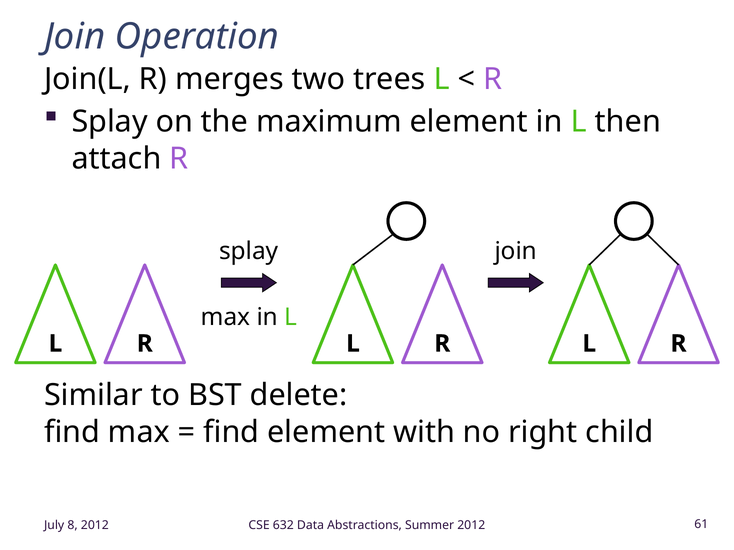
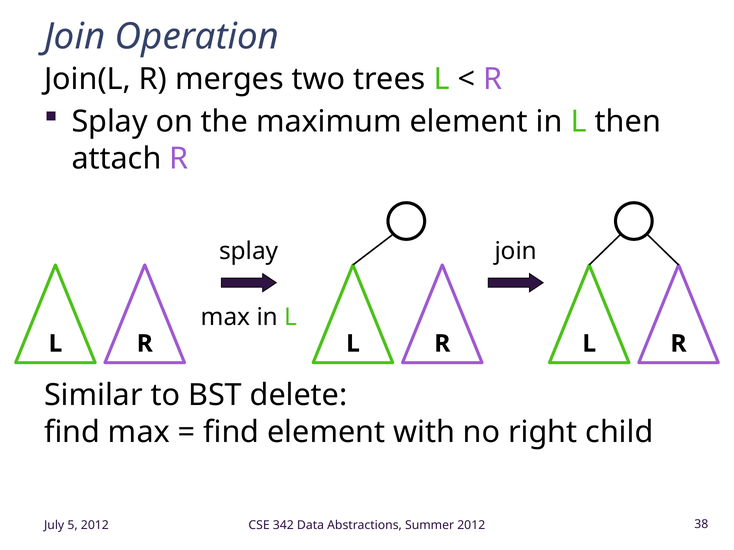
8: 8 -> 5
632: 632 -> 342
61: 61 -> 38
